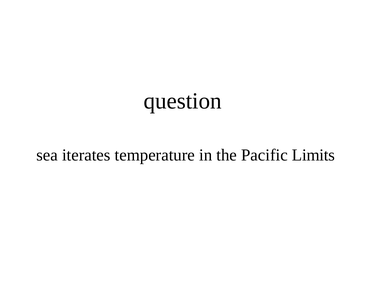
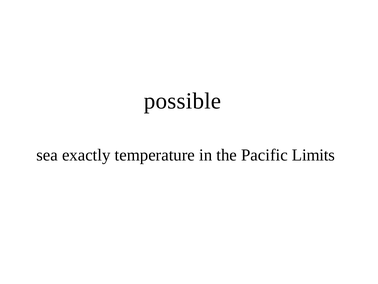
question: question -> possible
iterates: iterates -> exactly
